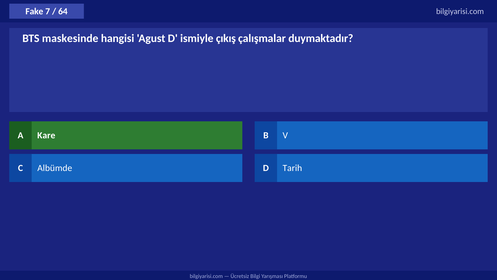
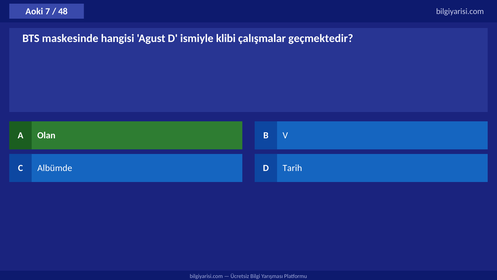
Fake: Fake -> Aoki
64: 64 -> 48
çıkış: çıkış -> klibi
duymaktadır: duymaktadır -> geçmektedir
Kare: Kare -> Olan
